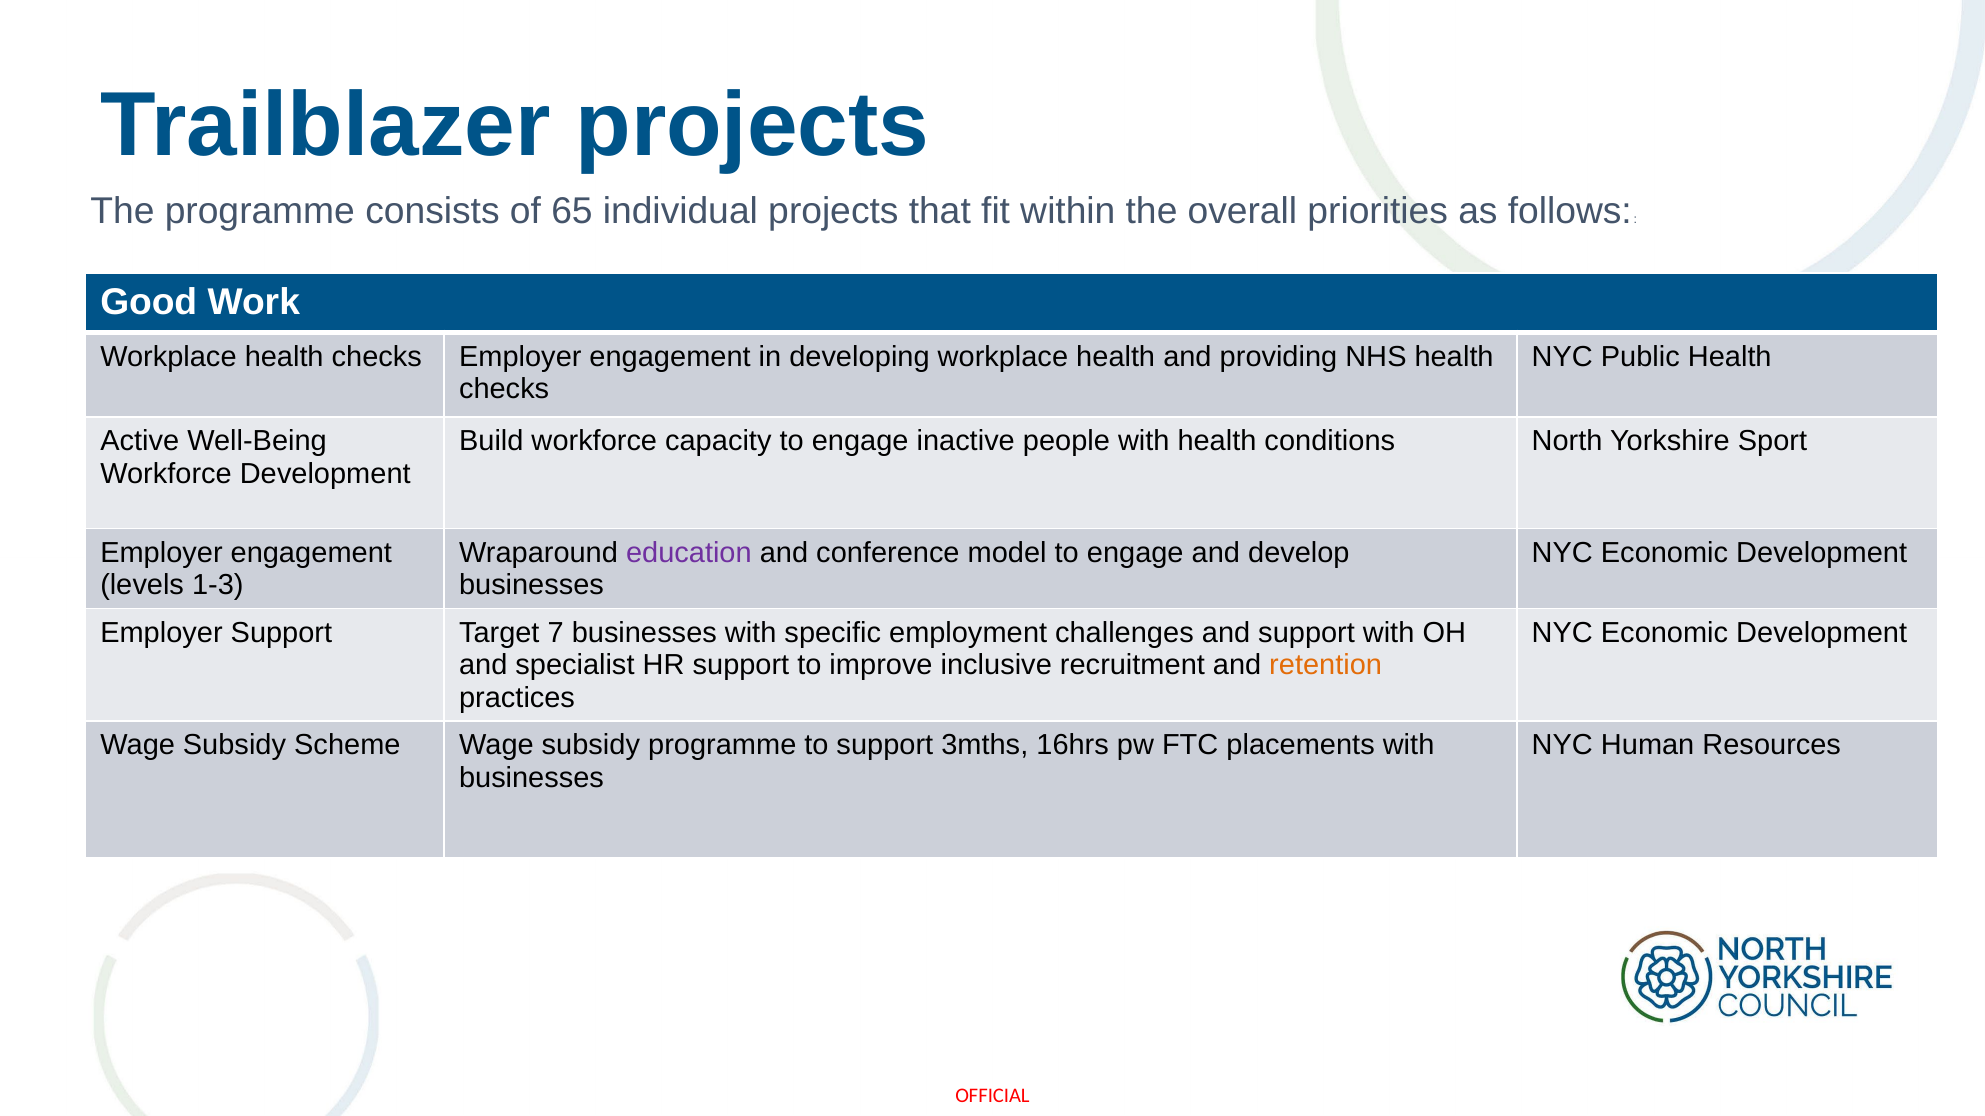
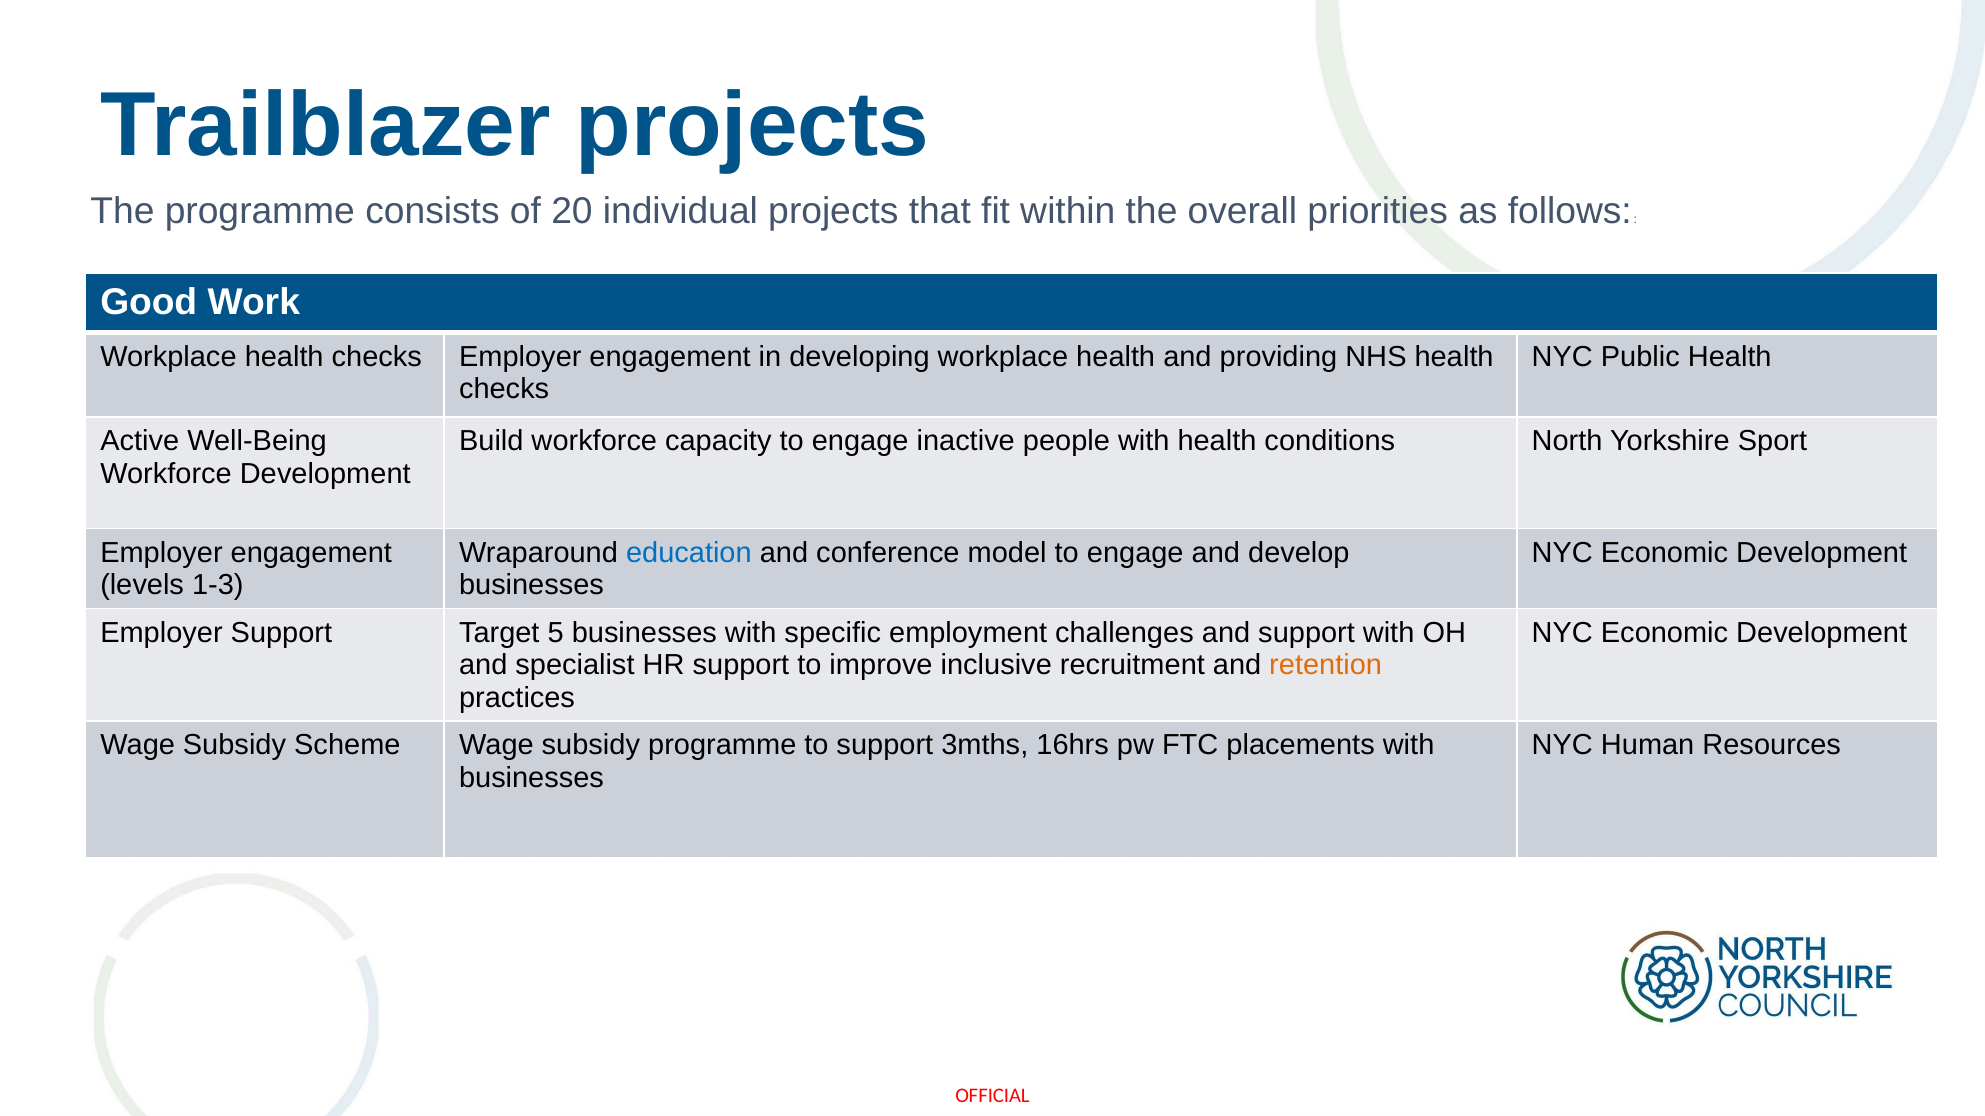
65: 65 -> 20
education colour: purple -> blue
7: 7 -> 5
